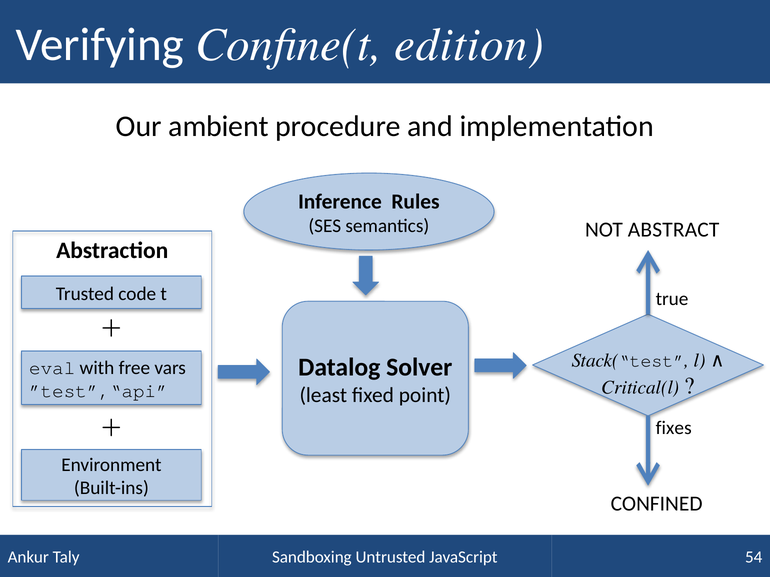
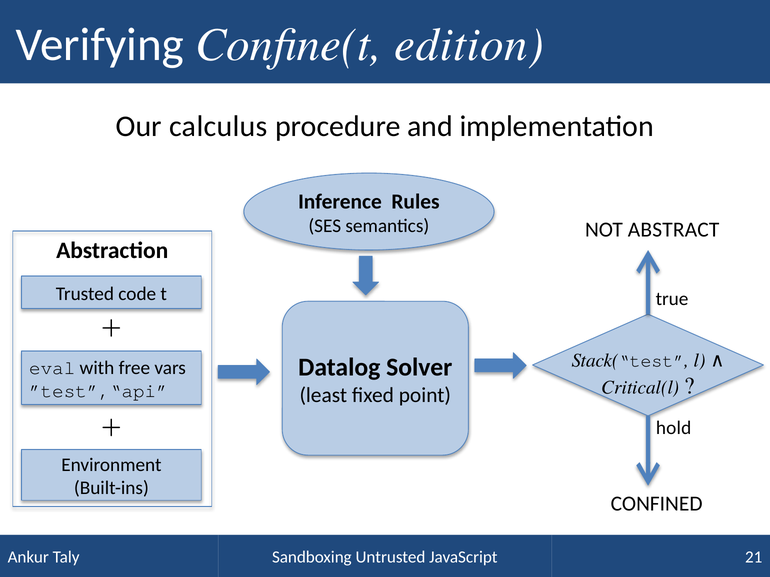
ambient: ambient -> calculus
fixes: fixes -> hold
54: 54 -> 21
